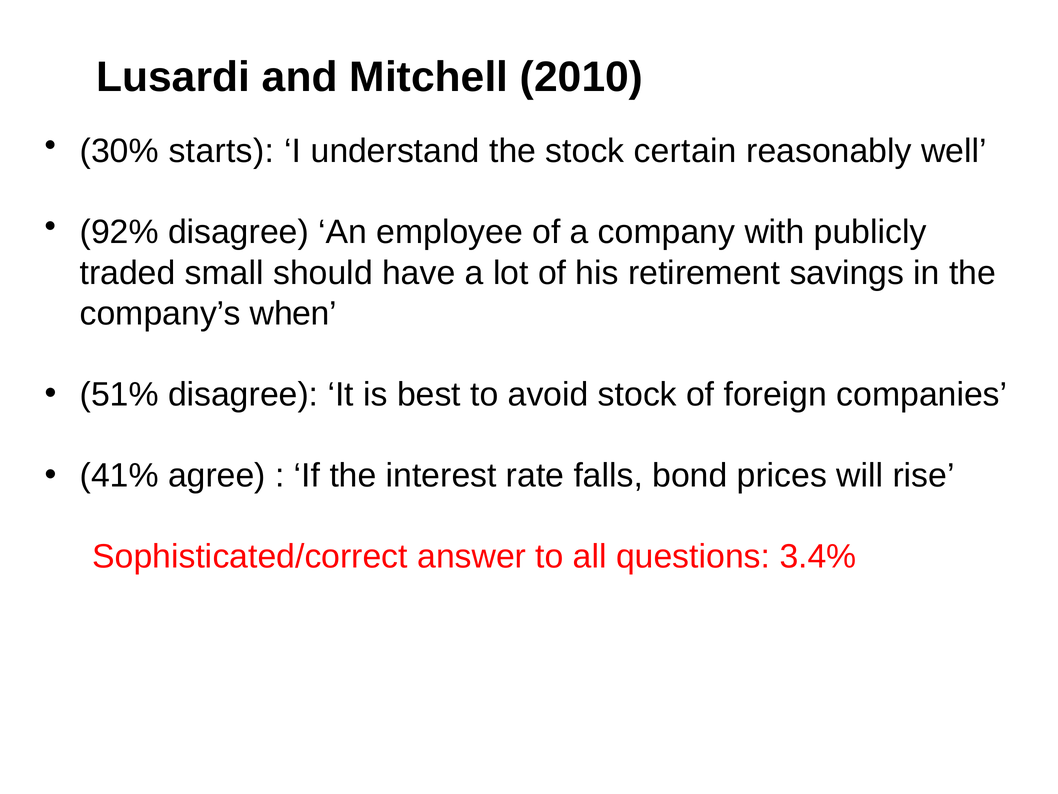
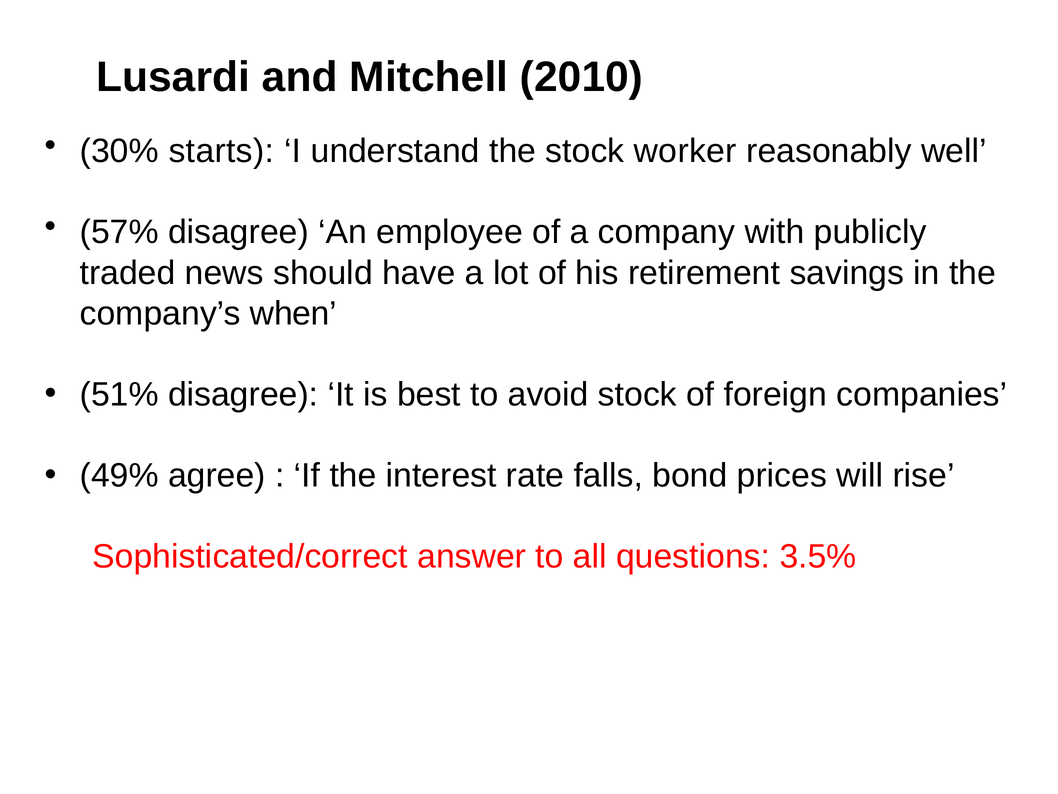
certain: certain -> worker
92%: 92% -> 57%
small: small -> news
41%: 41% -> 49%
3.4%: 3.4% -> 3.5%
